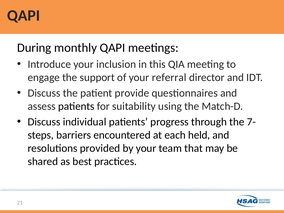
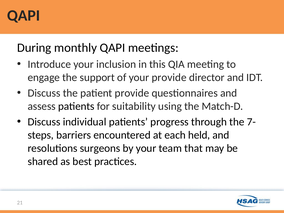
your referral: referral -> provide
provided: provided -> surgeons
